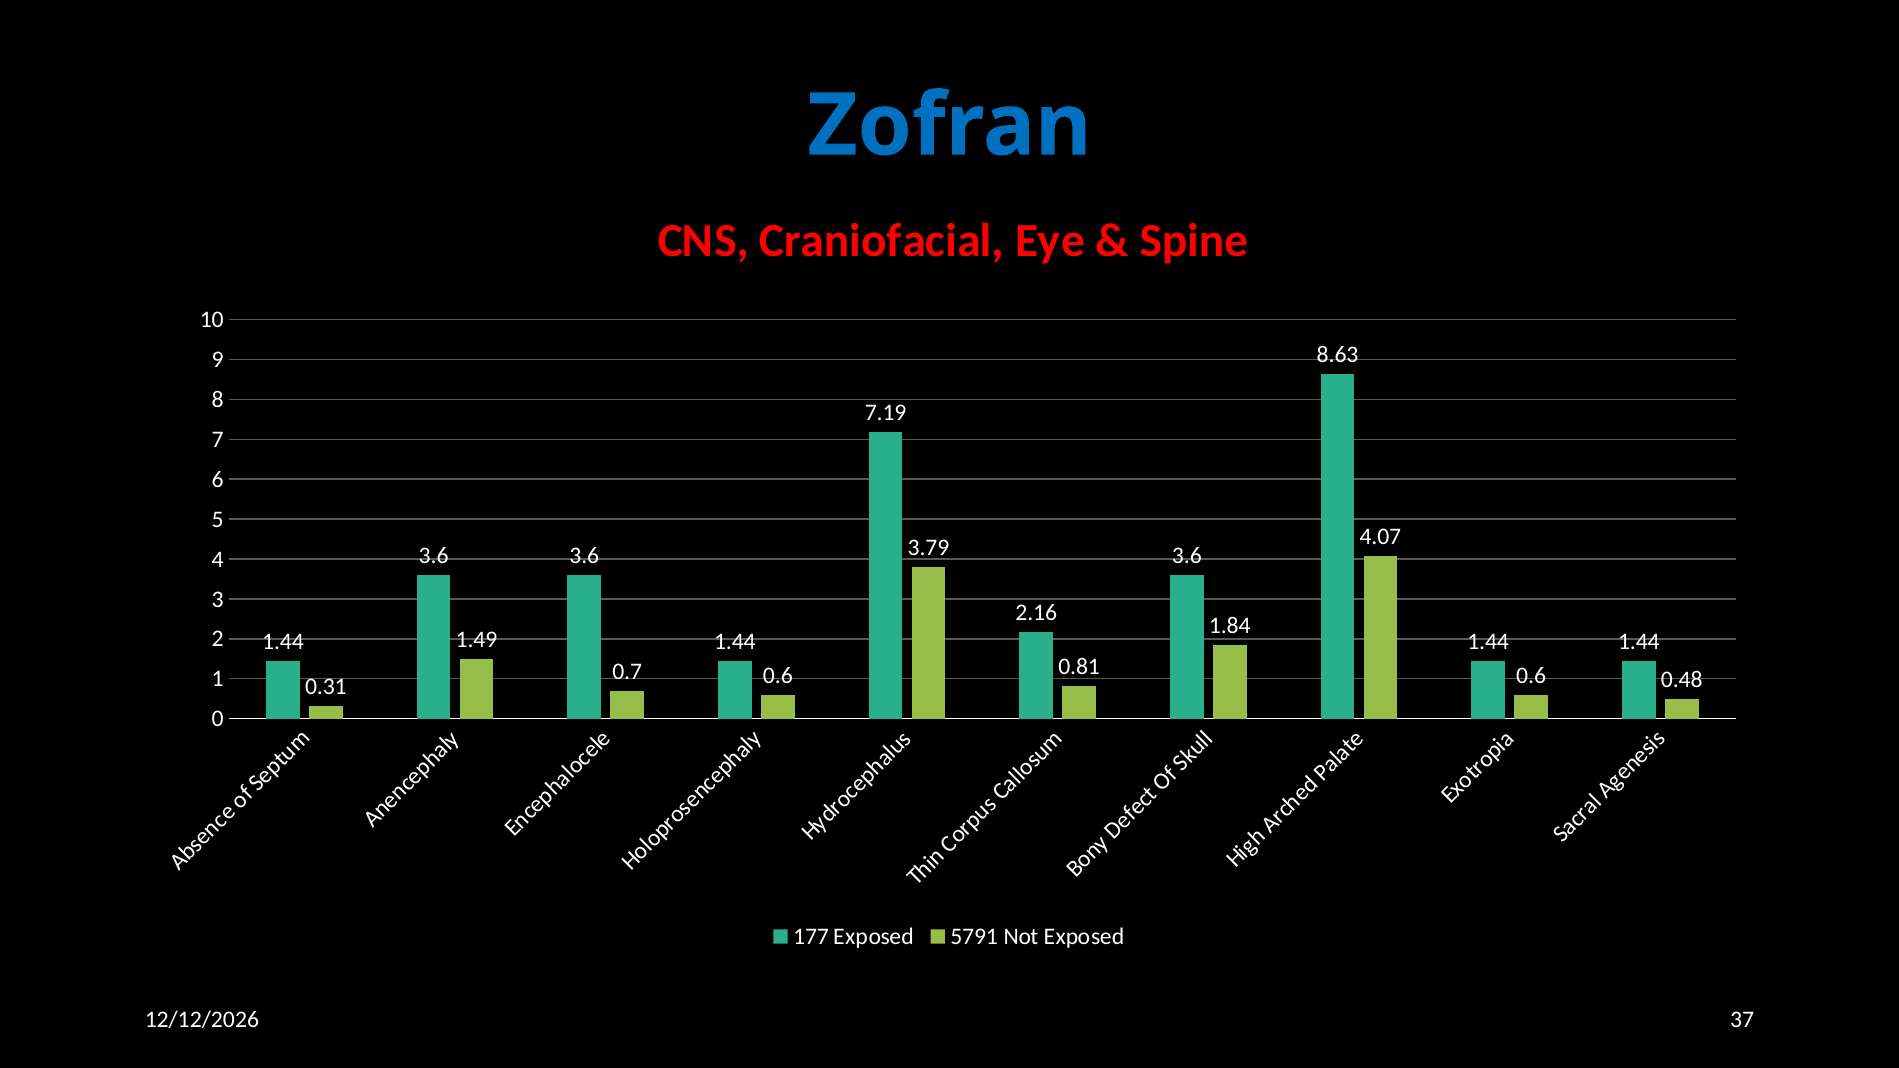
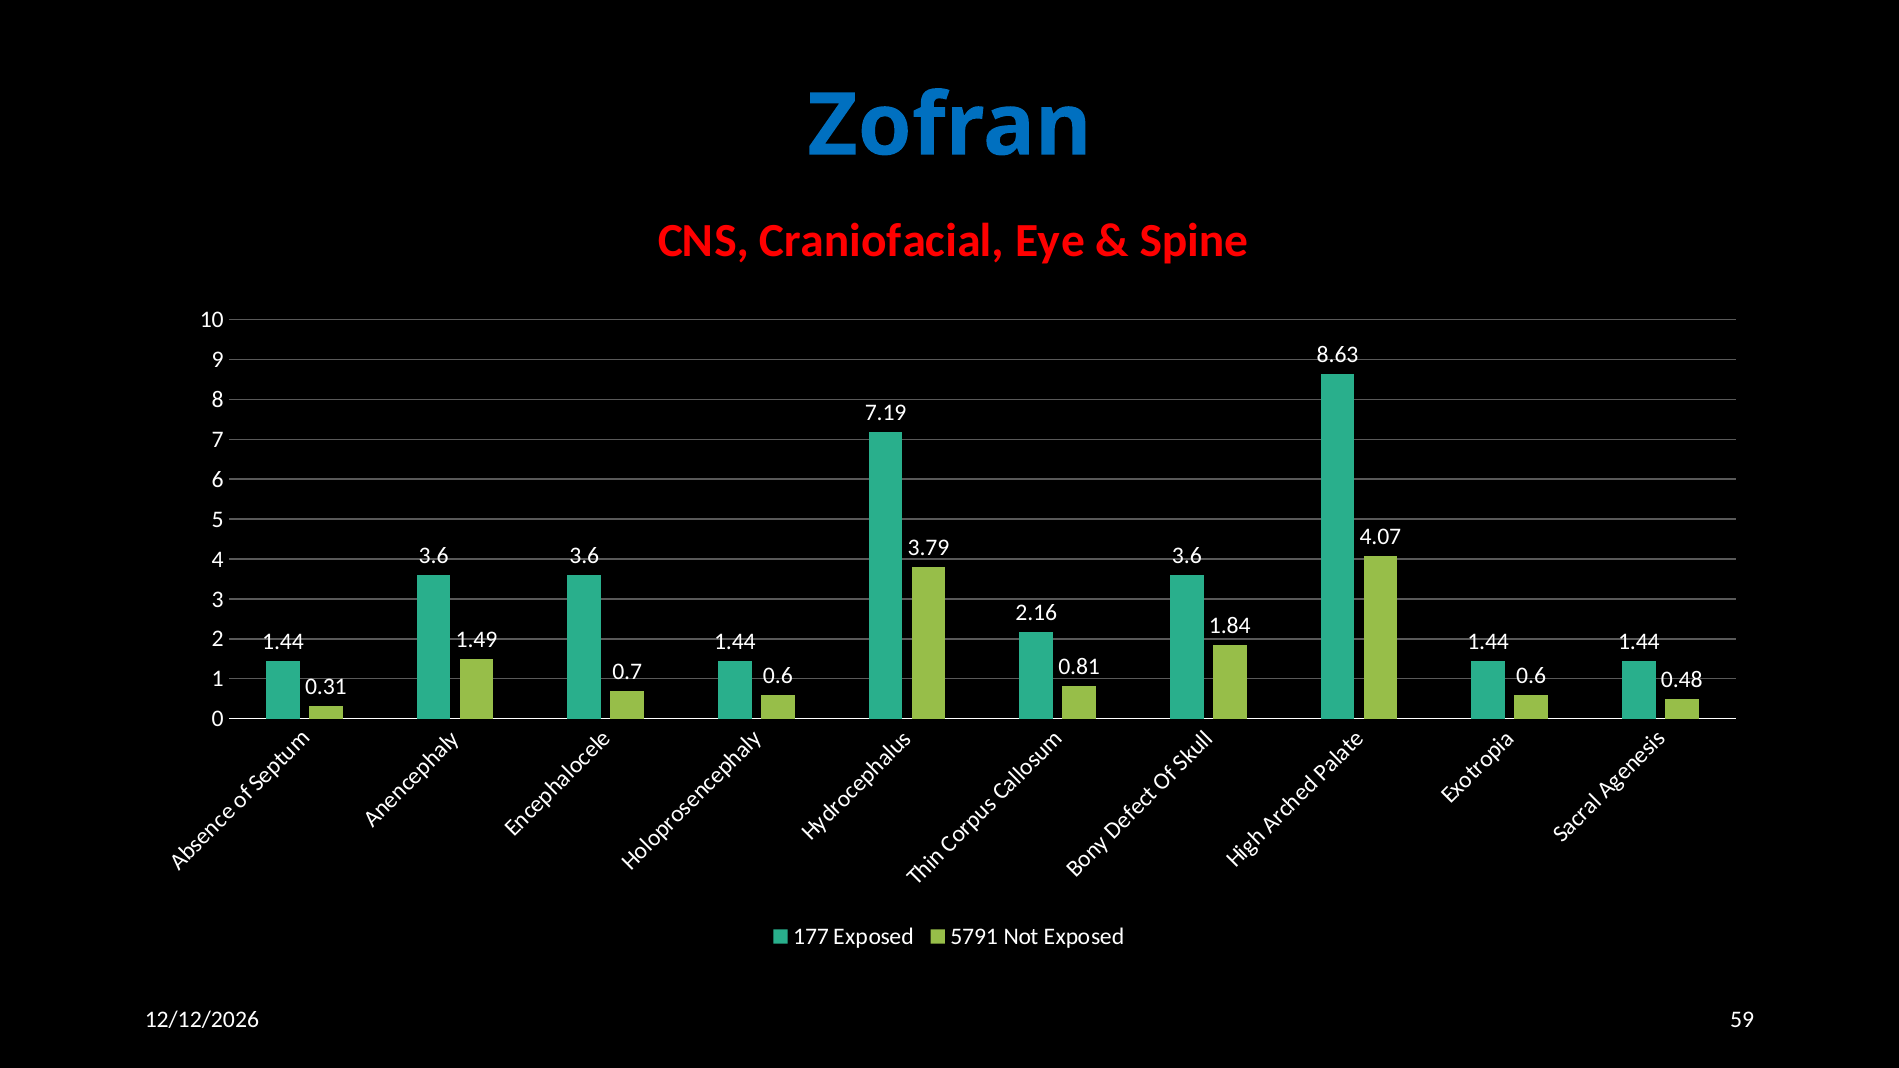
37: 37 -> 59
